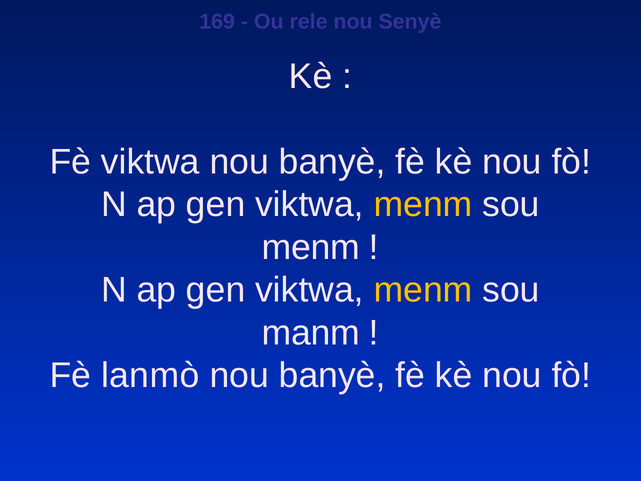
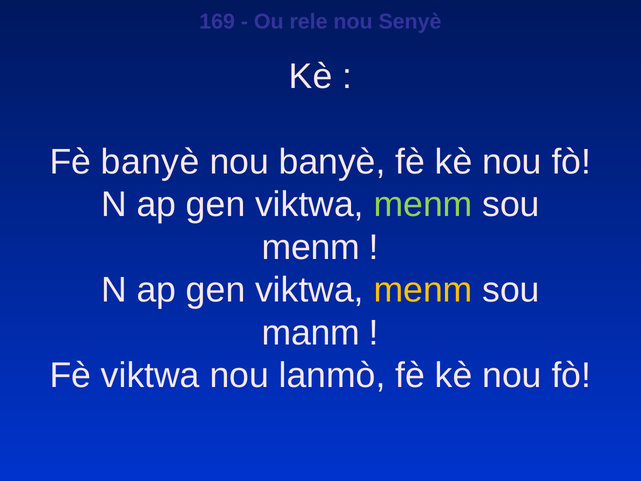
Fè viktwa: viktwa -> banyè
menm at (423, 204) colour: yellow -> light green
Fè lanmò: lanmò -> viktwa
banyè at (332, 375): banyè -> lanmò
